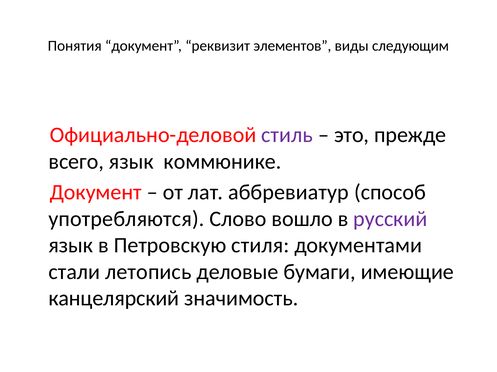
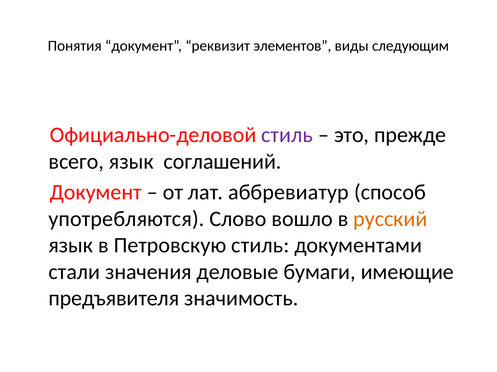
коммюнике: коммюнике -> соглашений
русский colour: purple -> orange
Петровскую стиля: стиля -> стиль
летопись: летопись -> значения
канцелярский: канцелярский -> предъявителя
